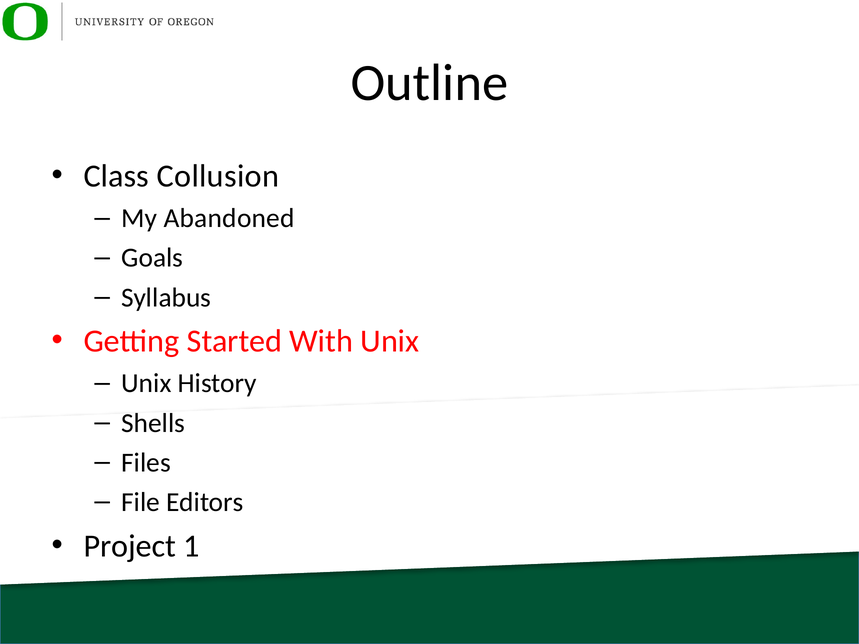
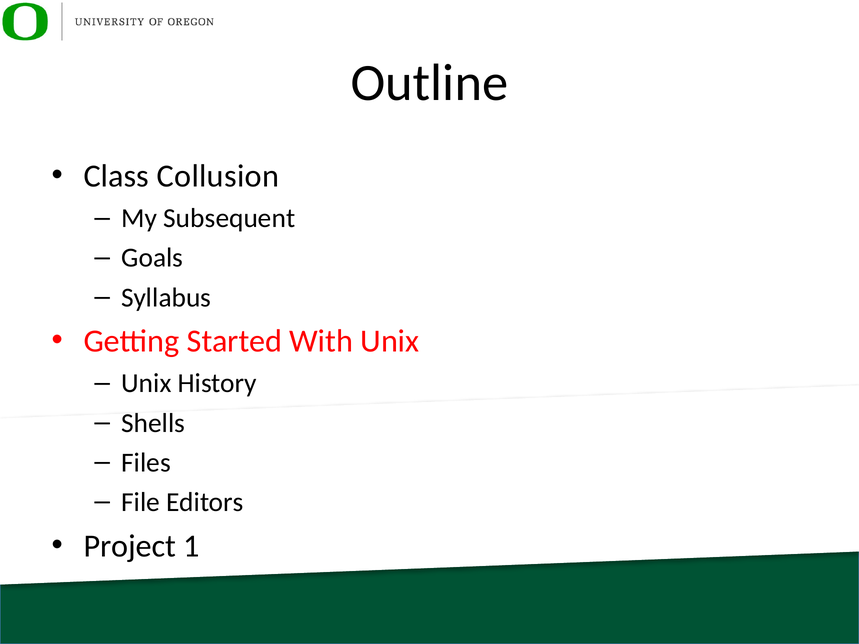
Abandoned: Abandoned -> Subsequent
